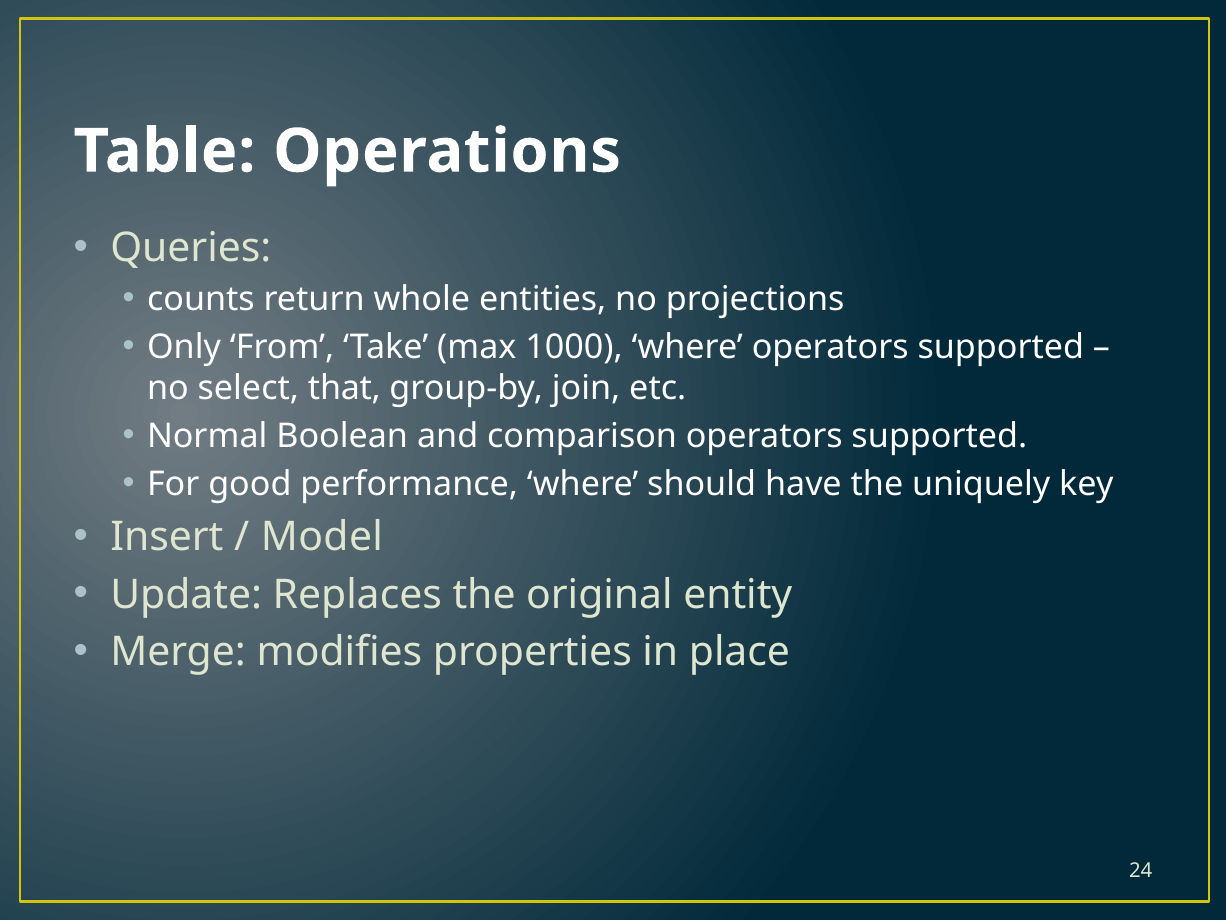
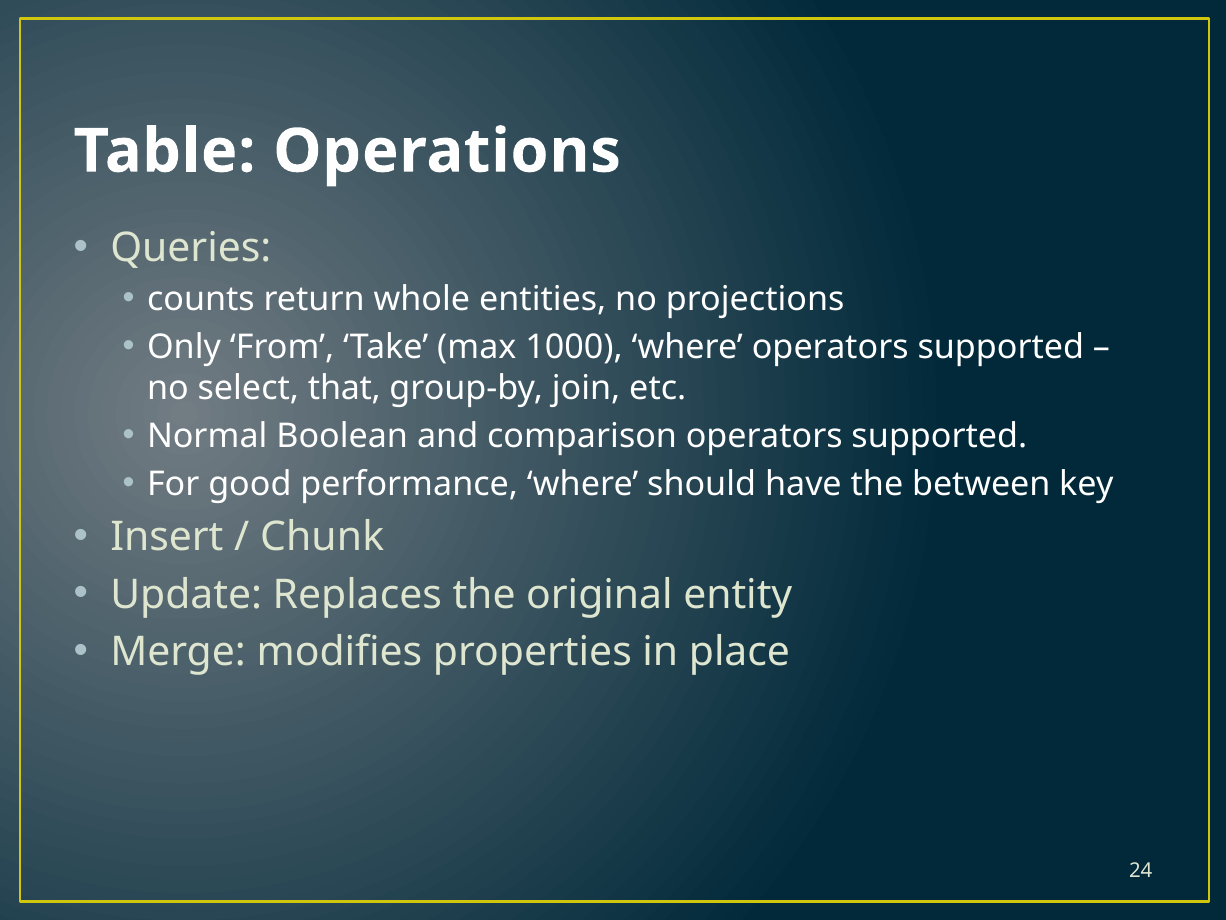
uniquely: uniquely -> between
Model: Model -> Chunk
